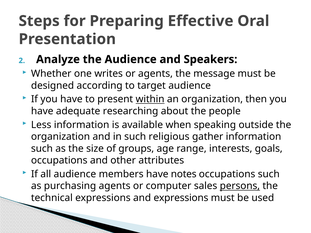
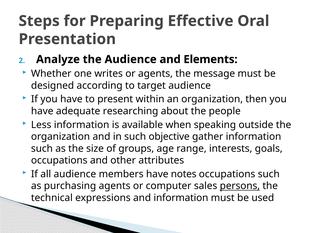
Speakers: Speakers -> Elements
within underline: present -> none
religious: religious -> objective
and expressions: expressions -> information
